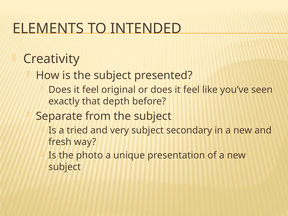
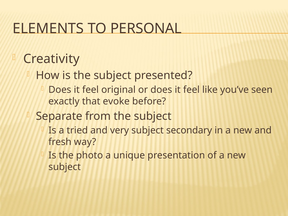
INTENDED: INTENDED -> PERSONAL
depth: depth -> evoke
